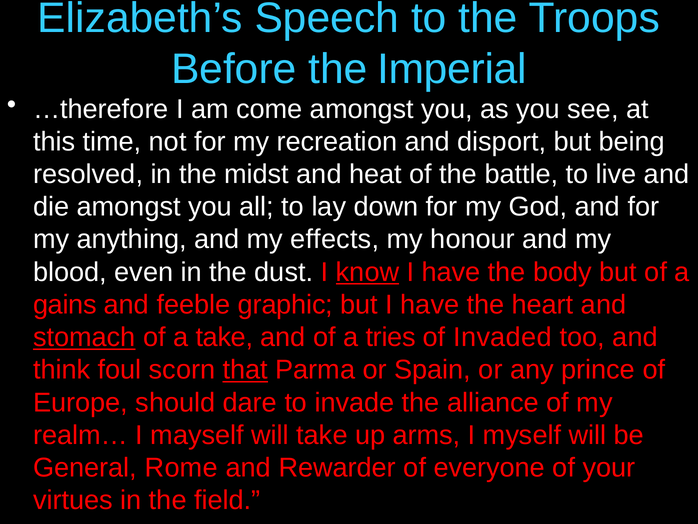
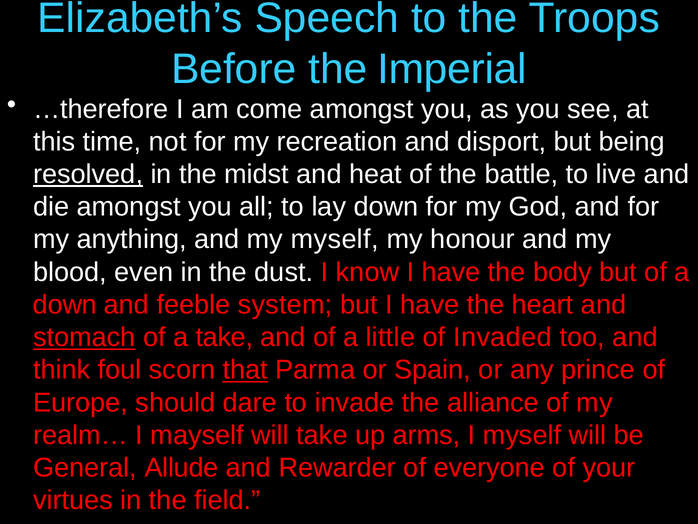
resolved underline: none -> present
my effects: effects -> myself
know underline: present -> none
gains at (65, 304): gains -> down
graphic: graphic -> system
tries: tries -> little
Rome: Rome -> Allude
